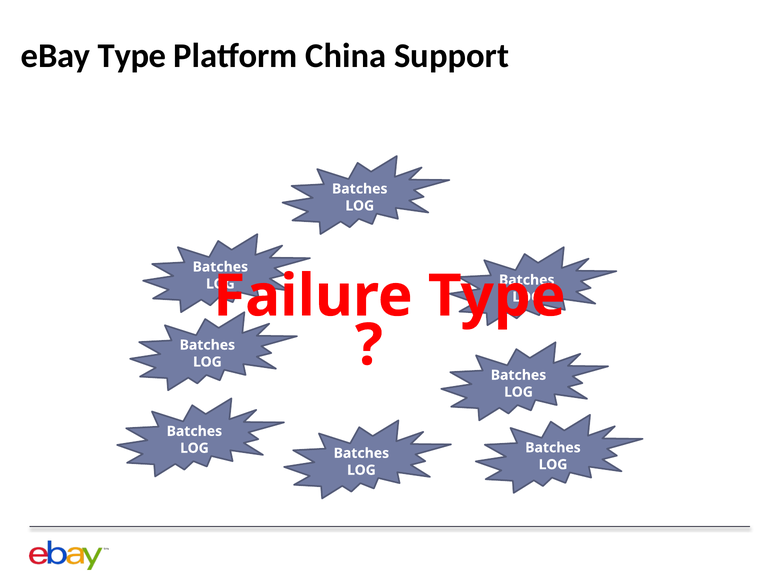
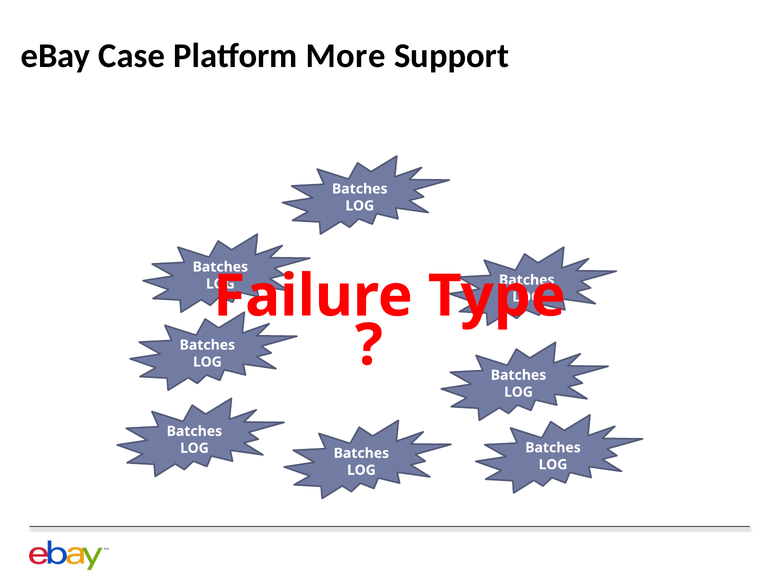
eBay Type: Type -> Case
China: China -> More
